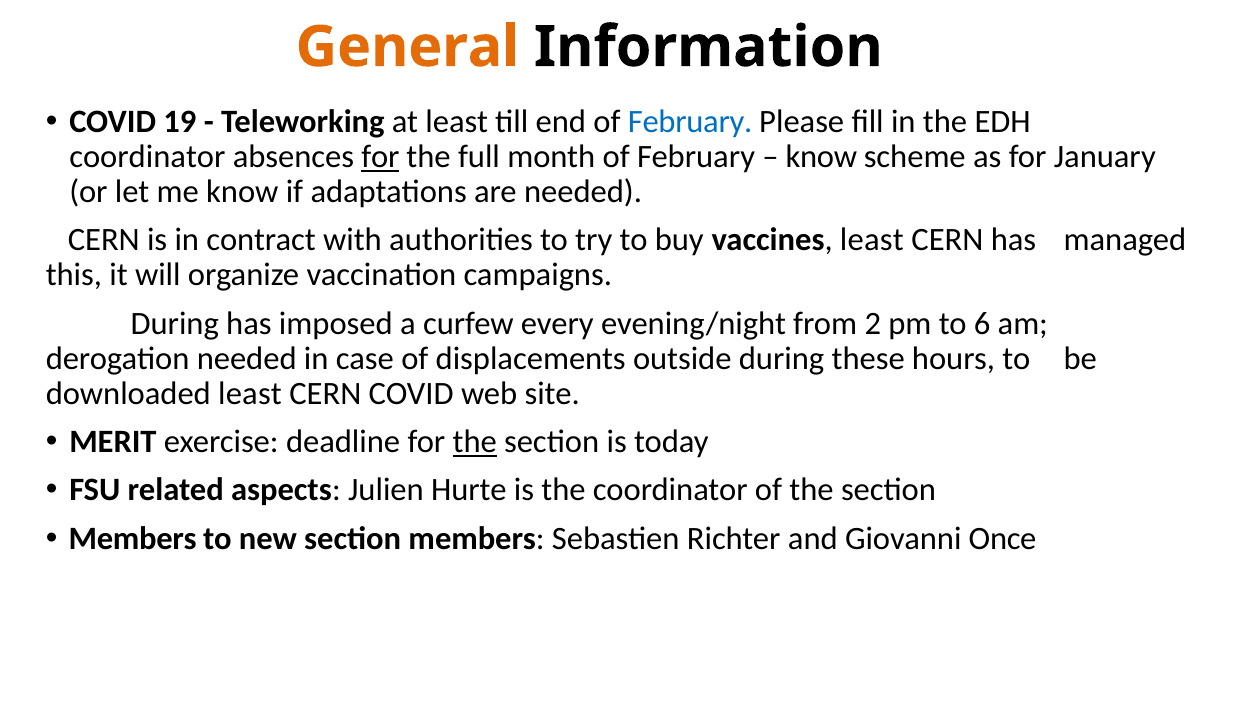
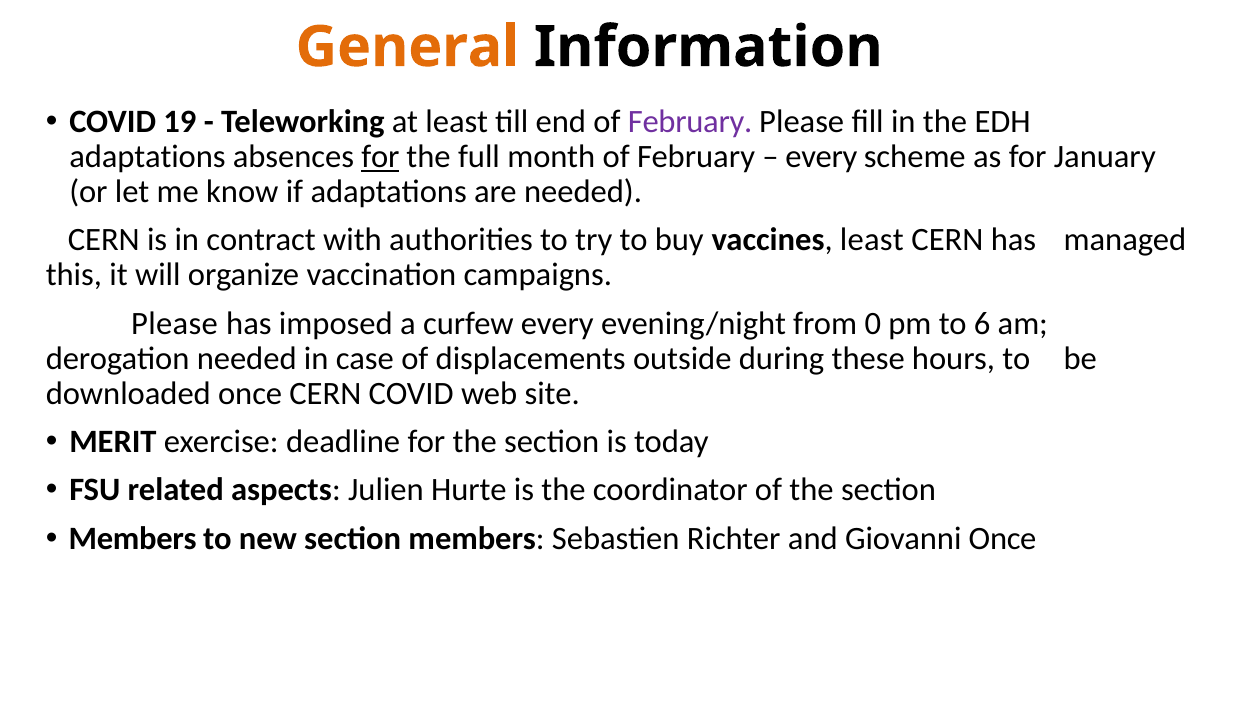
February at (690, 121) colour: blue -> purple
coordinator at (147, 157): coordinator -> adaptations
know at (821, 157): know -> every
During at (175, 323): During -> Please
2: 2 -> 0
downloaded least: least -> once
the at (475, 442) underline: present -> none
